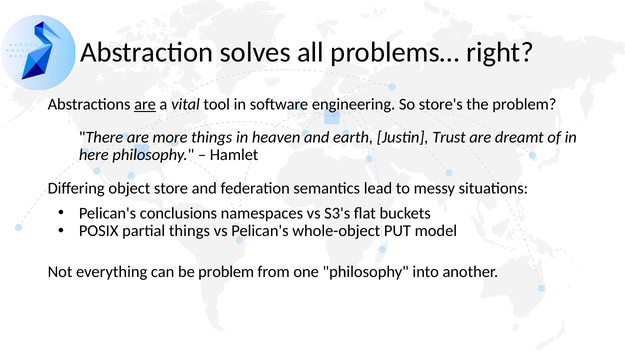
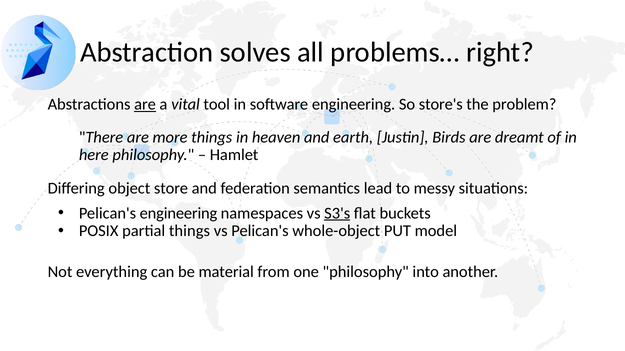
Trust: Trust -> Birds
Pelican's conclusions: conclusions -> engineering
S3's underline: none -> present
be problem: problem -> material
